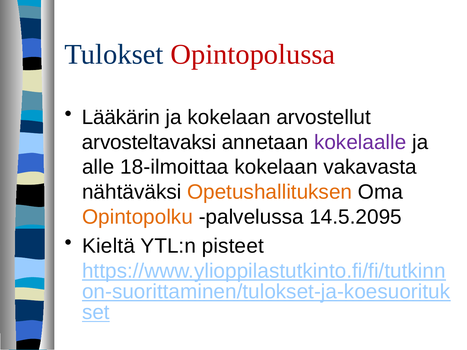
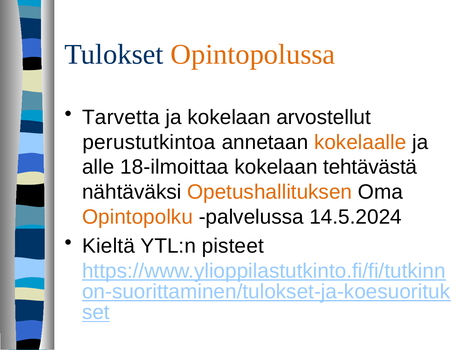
Opintopolussa colour: red -> orange
Lääkärin: Lääkärin -> Tarvetta
arvosteltavaksi: arvosteltavaksi -> perustutkintoa
kokelaalle colour: purple -> orange
vakavasta: vakavasta -> tehtävästä
14.5.2095: 14.5.2095 -> 14.5.2024
